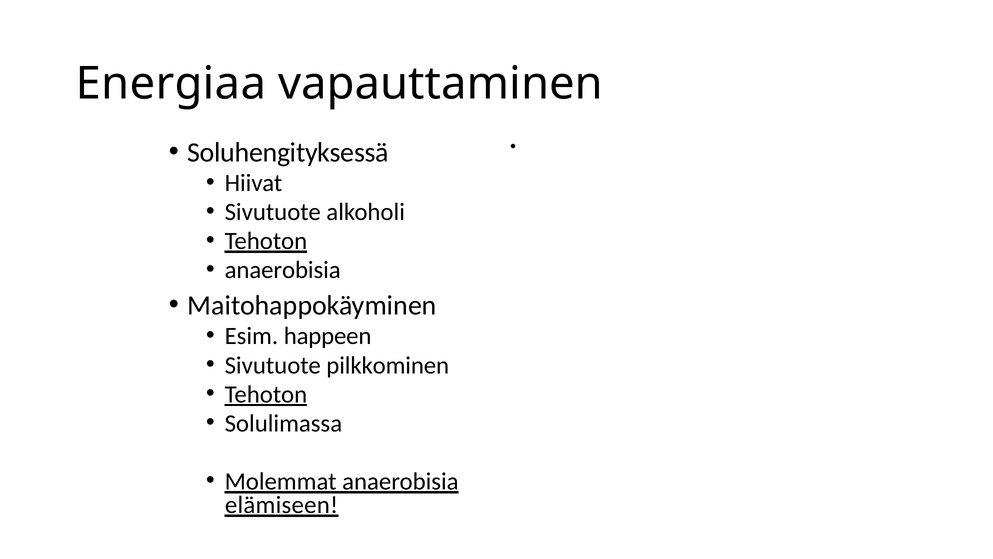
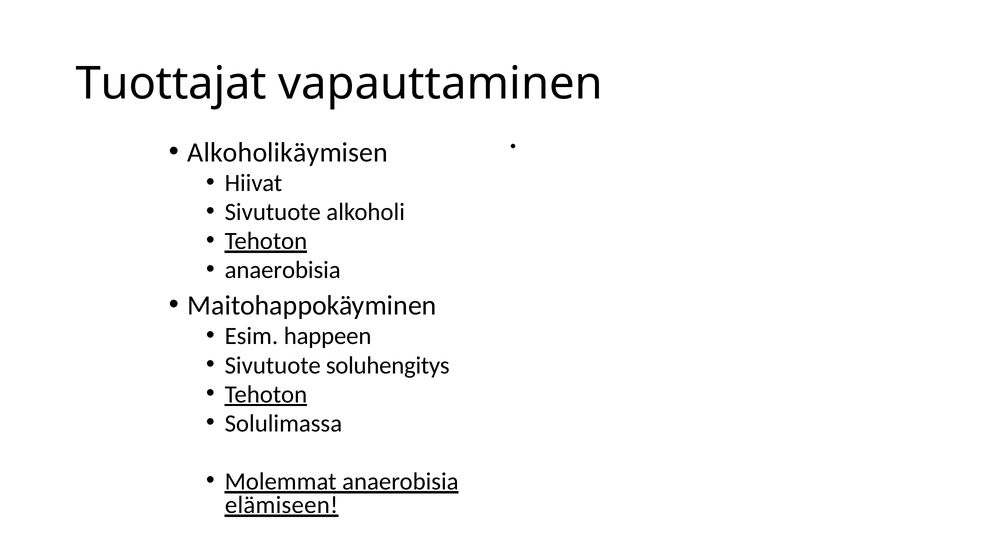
Energiaa: Energiaa -> Tuottajat
Soluhengityksessä: Soluhengityksessä -> Alkoholikäymisen
pilkkominen: pilkkominen -> soluhengitys
